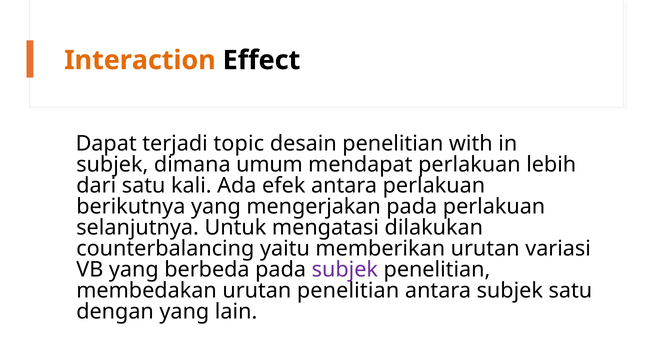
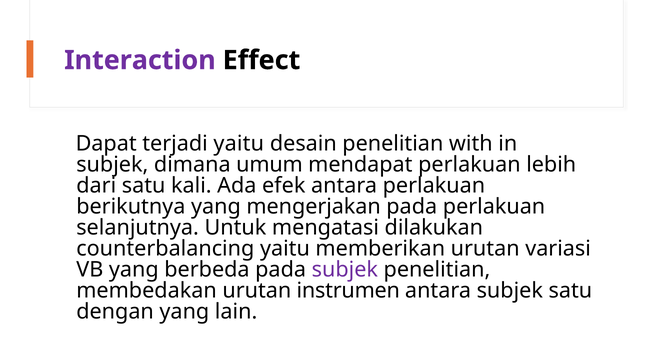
Interaction colour: orange -> purple
terjadi topic: topic -> yaitu
urutan penelitian: penelitian -> instrumen
